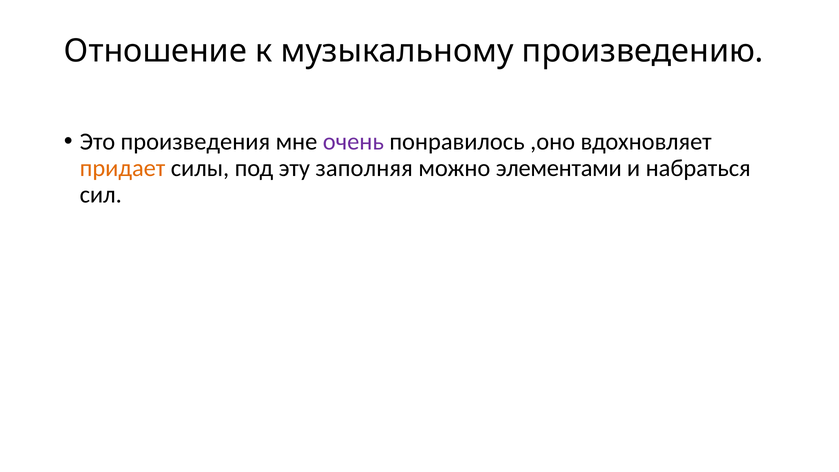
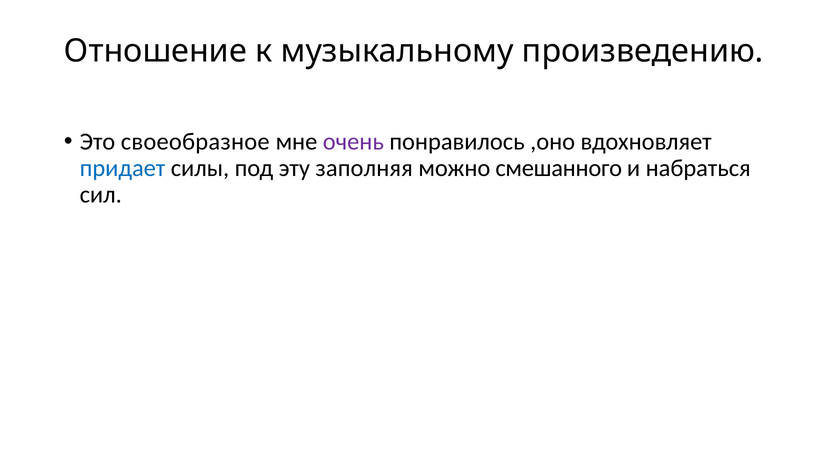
произведения: произведения -> своеобразное
придает colour: orange -> blue
элементами: элементами -> смешанного
